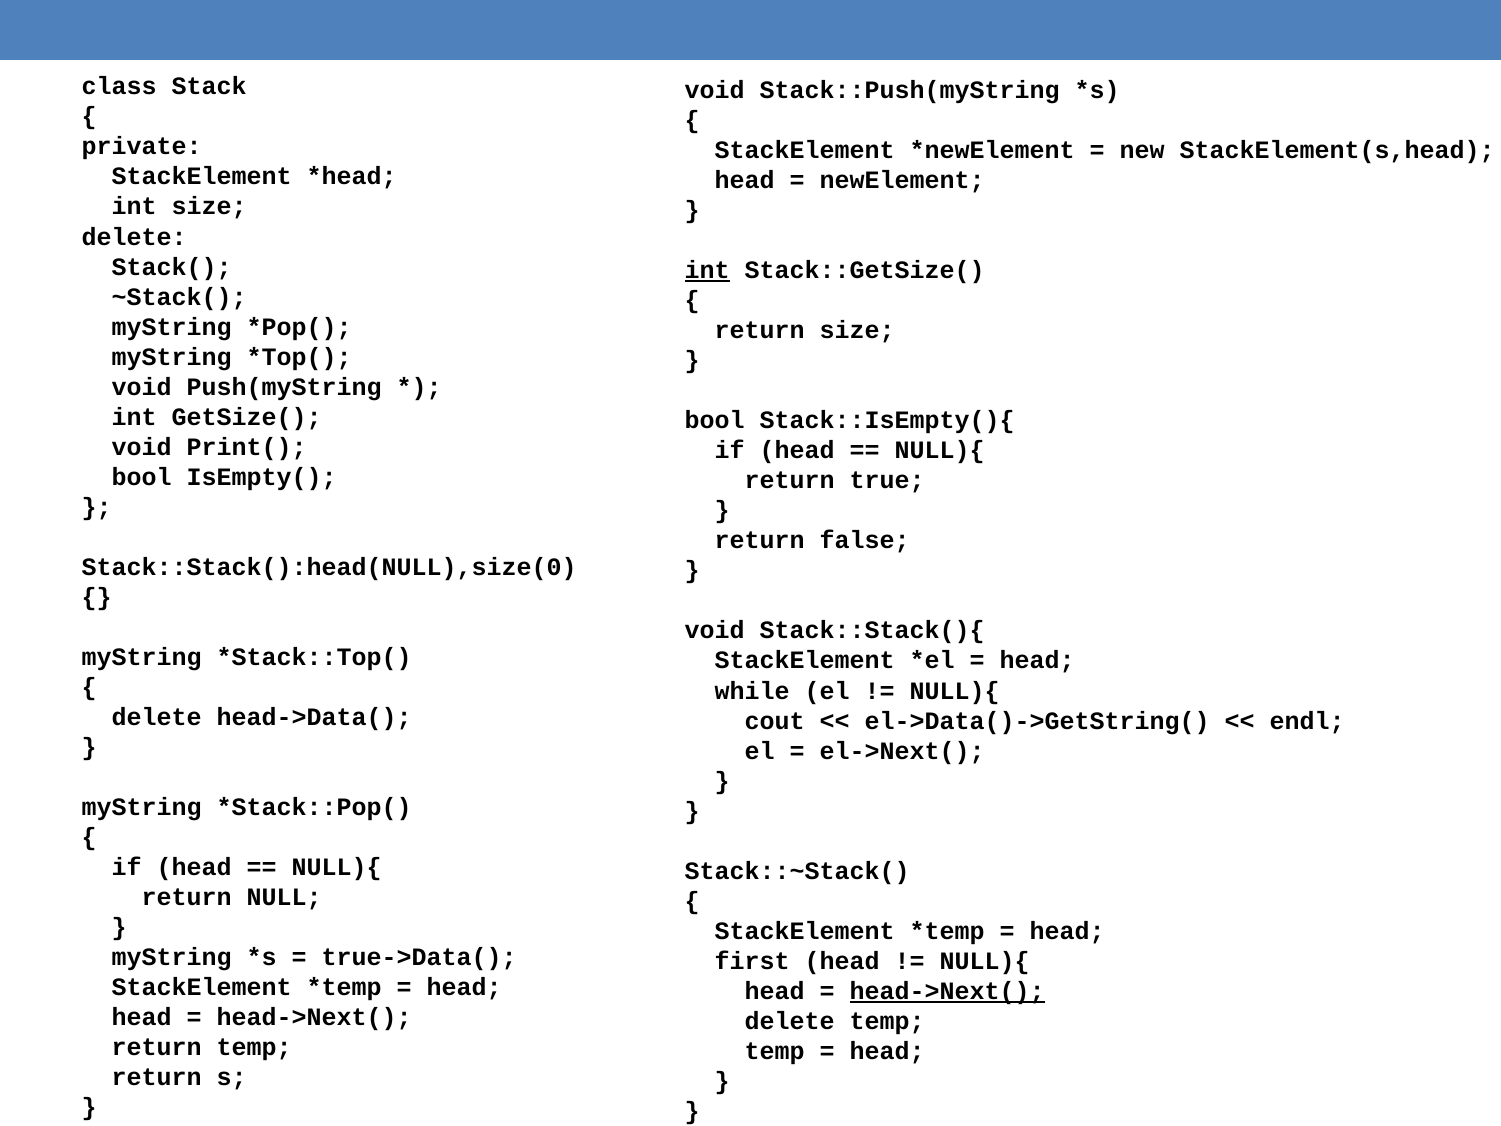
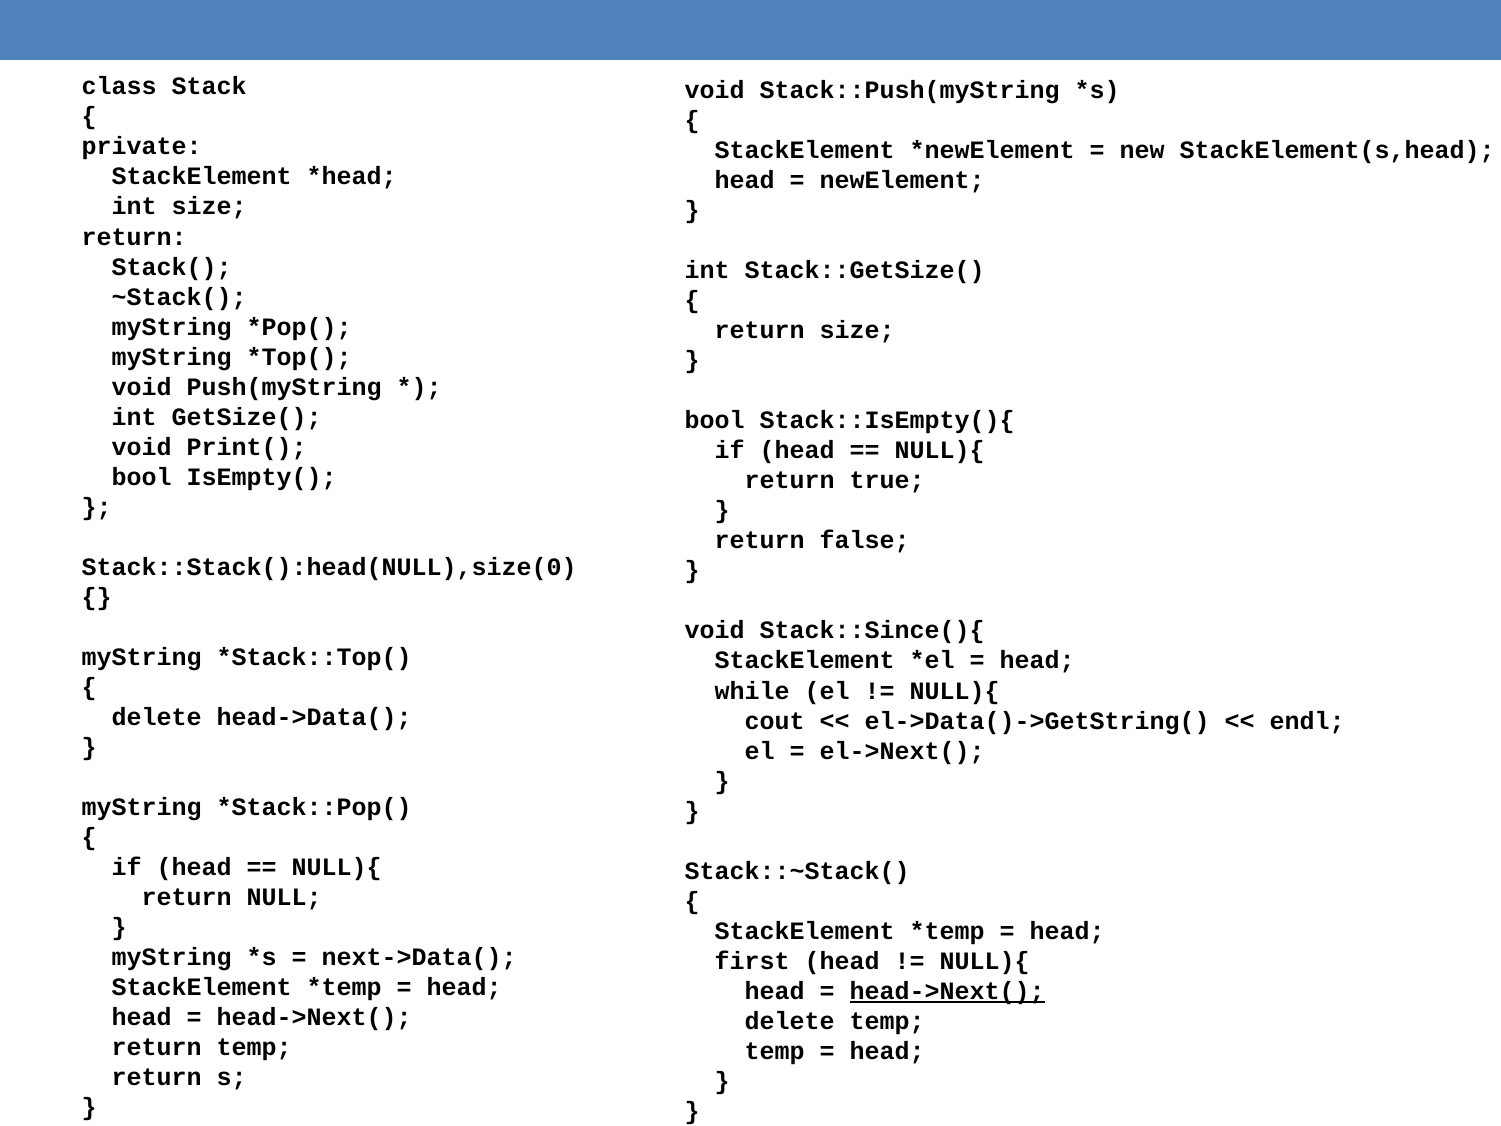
delete at (134, 237): delete -> return
int at (707, 270) underline: present -> none
Stack::Stack(){: Stack::Stack(){ -> Stack::Since(){
true->Data(: true->Data( -> next->Data(
